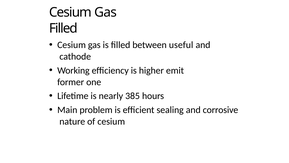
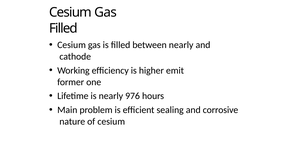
between useful: useful -> nearly
385: 385 -> 976
